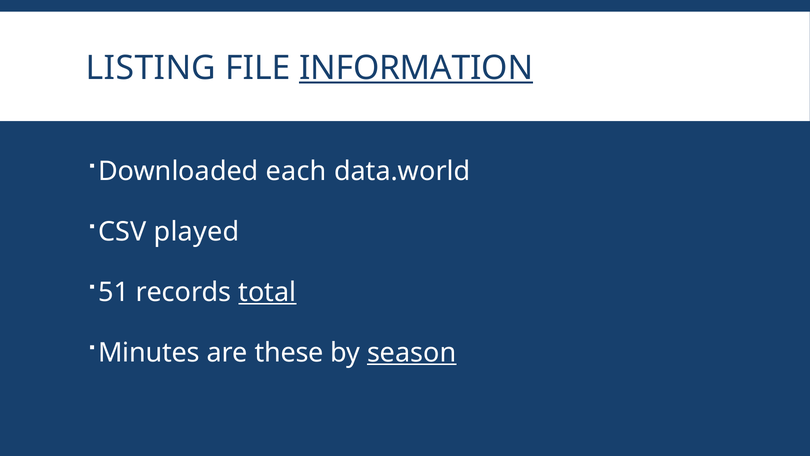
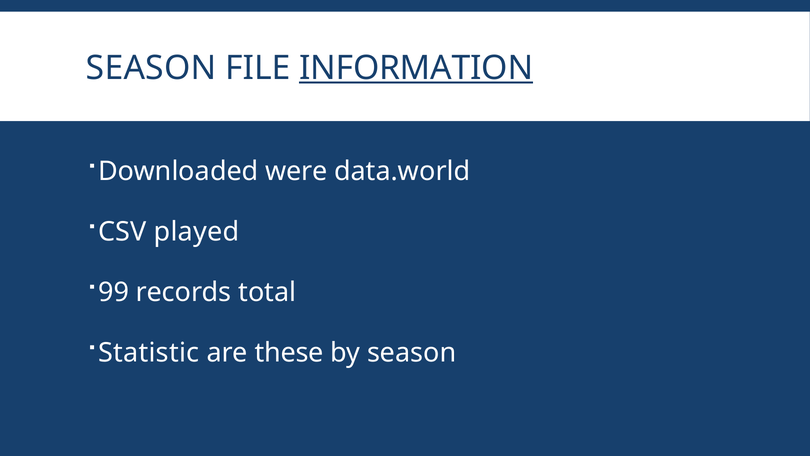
LISTING at (151, 68): LISTING -> SEASON
each: each -> were
51: 51 -> 99
total underline: present -> none
Minutes: Minutes -> Statistic
season at (412, 352) underline: present -> none
